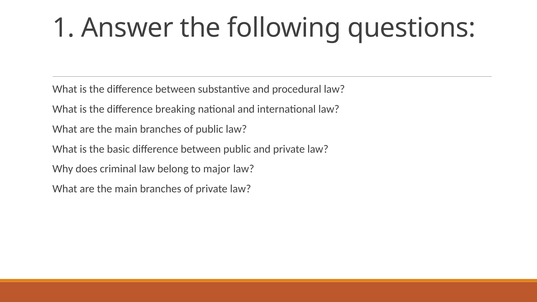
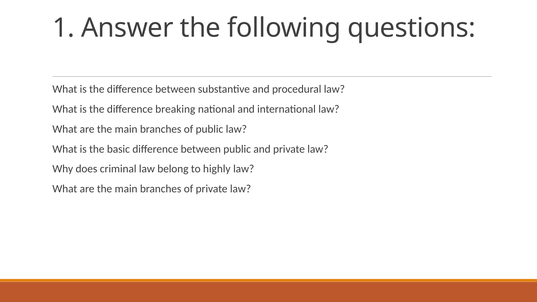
major: major -> highly
